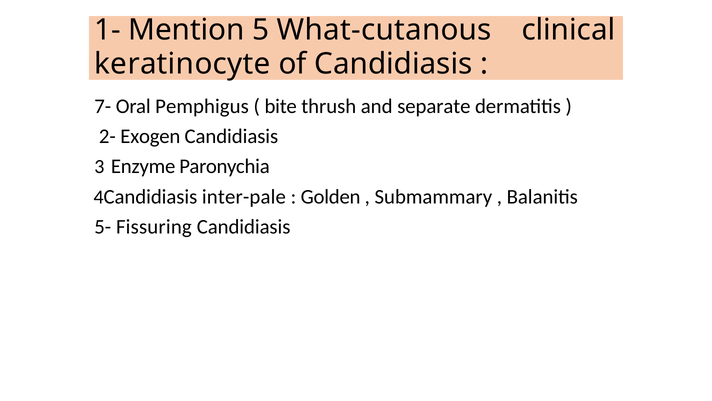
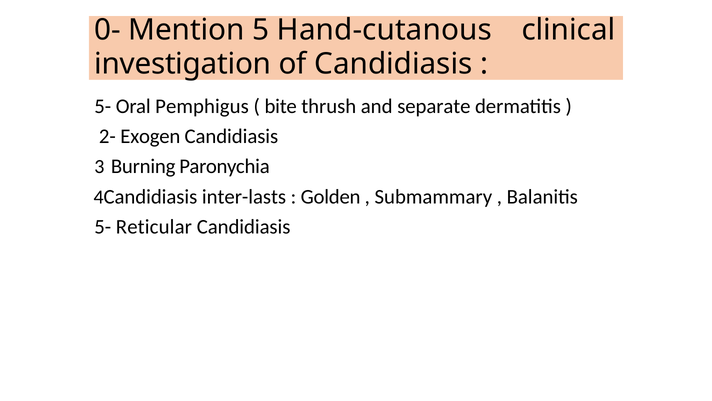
1-: 1- -> 0-
What-cutanous: What-cutanous -> Hand-cutanous
keratinocyte: keratinocyte -> investigation
7- at (103, 106): 7- -> 5-
Enzyme: Enzyme -> Burning
inter-pale: inter-pale -> inter-lasts
Fissuring: Fissuring -> Reticular
